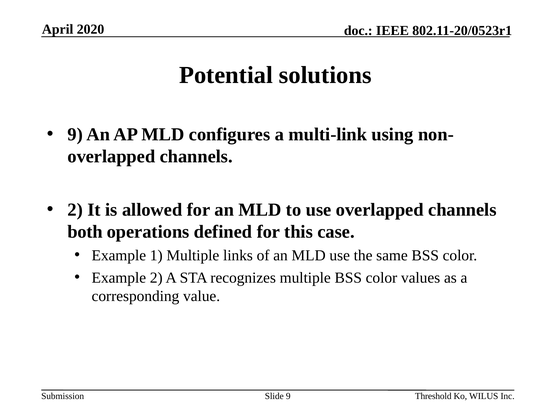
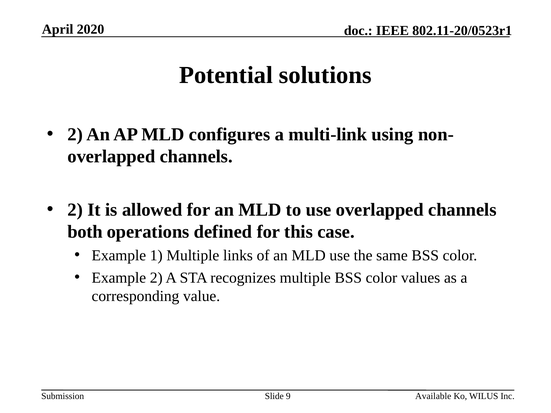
9 at (75, 134): 9 -> 2
Threshold: Threshold -> Available
